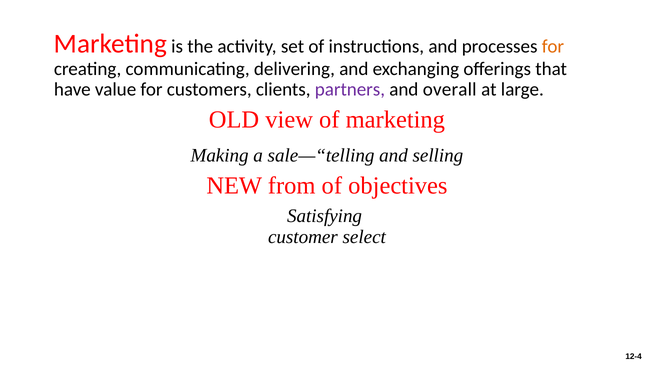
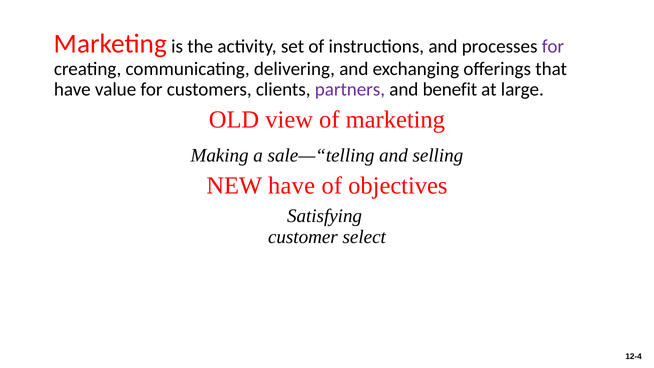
for at (553, 46) colour: orange -> purple
overall: overall -> benefit
NEW from: from -> have
